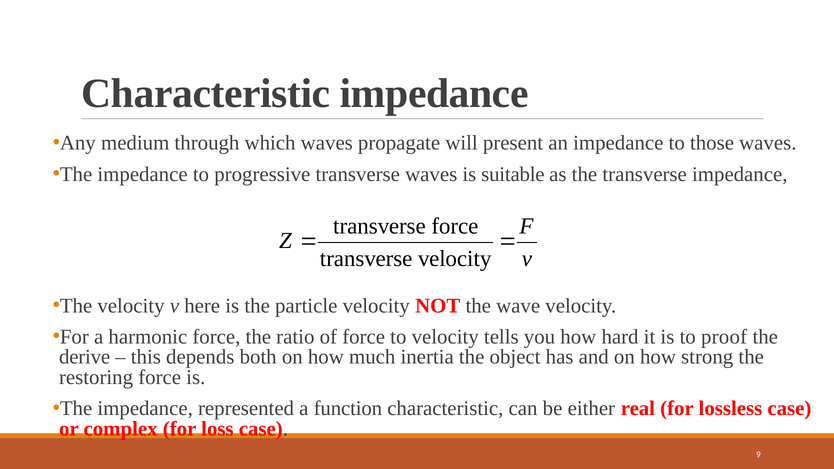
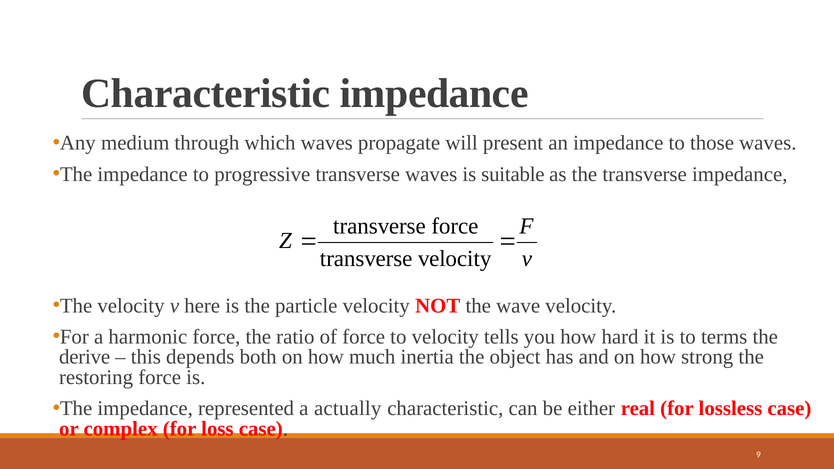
proof: proof -> terms
function: function -> actually
